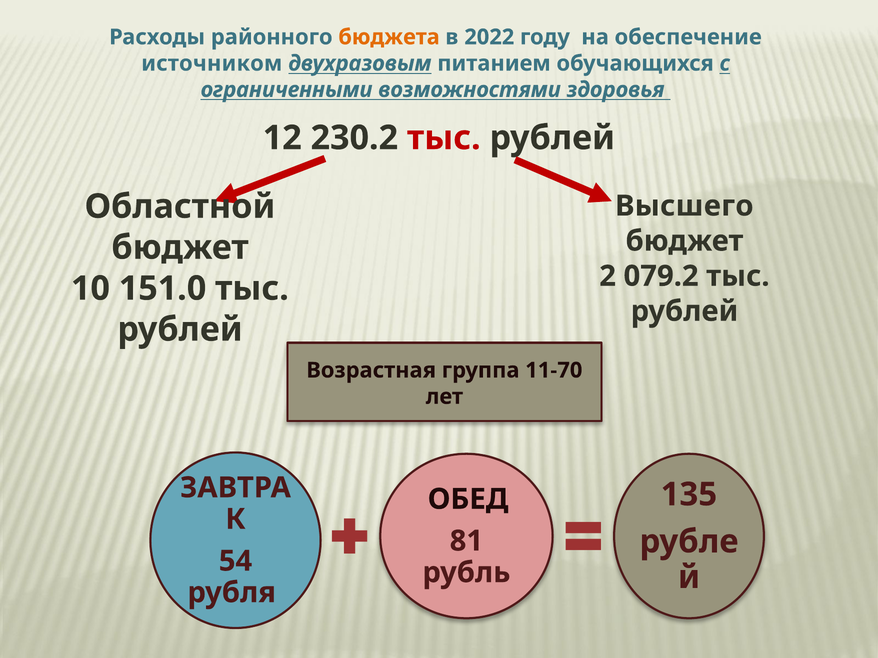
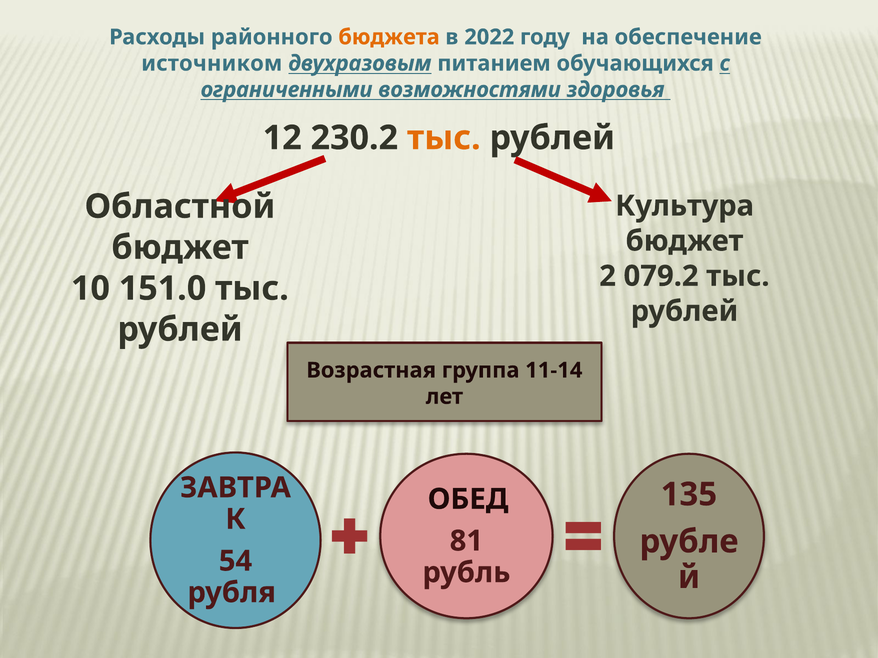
тыс at (444, 138) colour: red -> orange
Высшего: Высшего -> Культура
11-70: 11-70 -> 11-14
